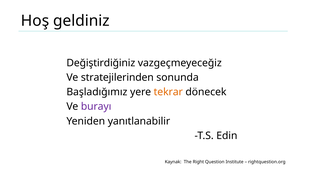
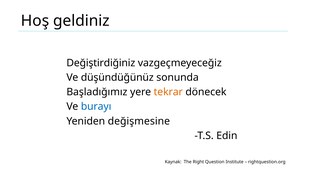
stratejilerinden: stratejilerinden -> düşündüğünüz
burayı colour: purple -> blue
yanıtlanabilir: yanıtlanabilir -> değişmesine
